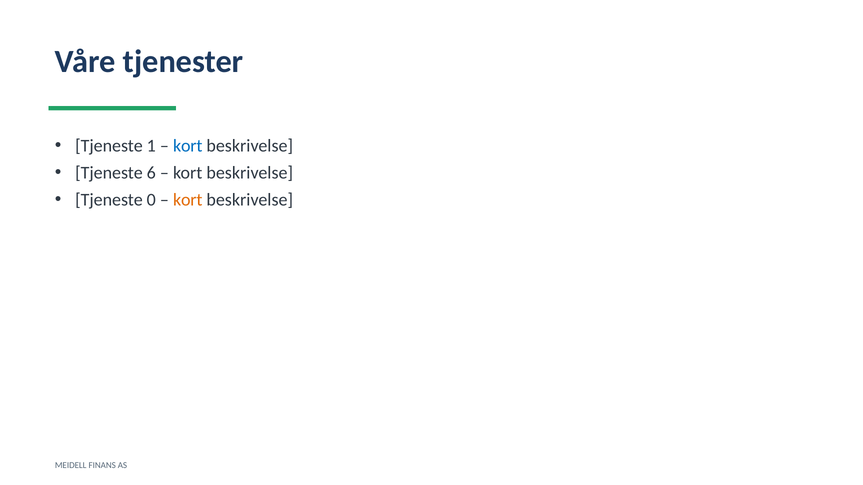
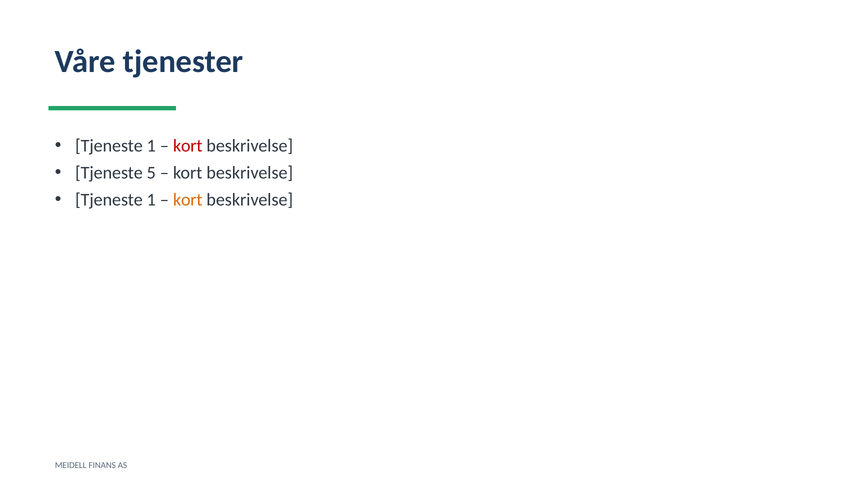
kort at (188, 146) colour: blue -> red
6: 6 -> 5
0 at (151, 200): 0 -> 1
